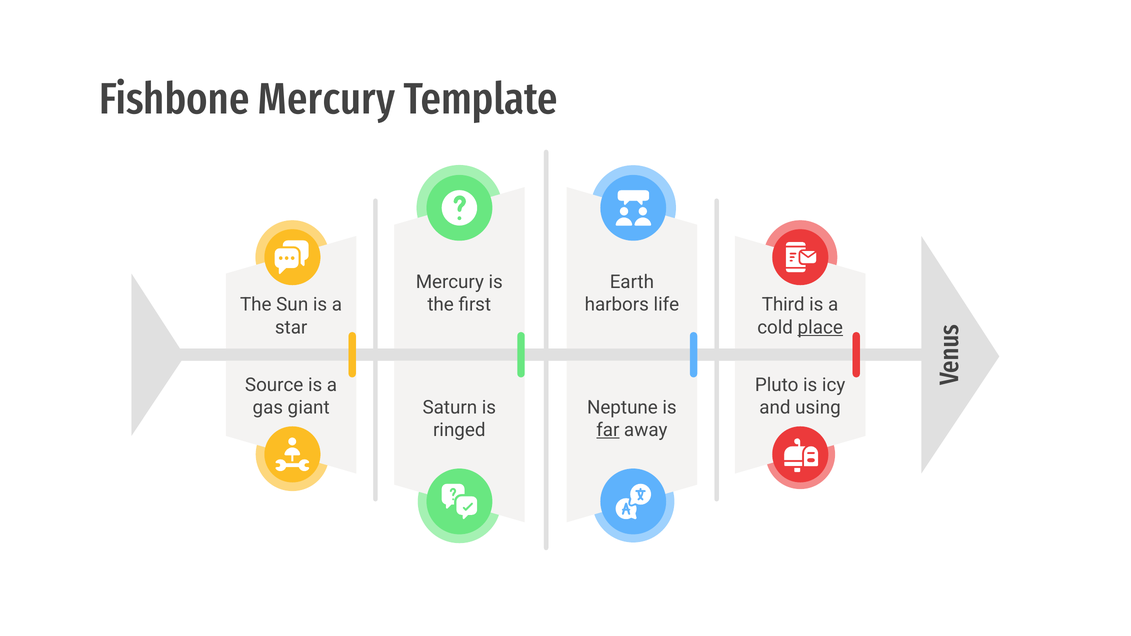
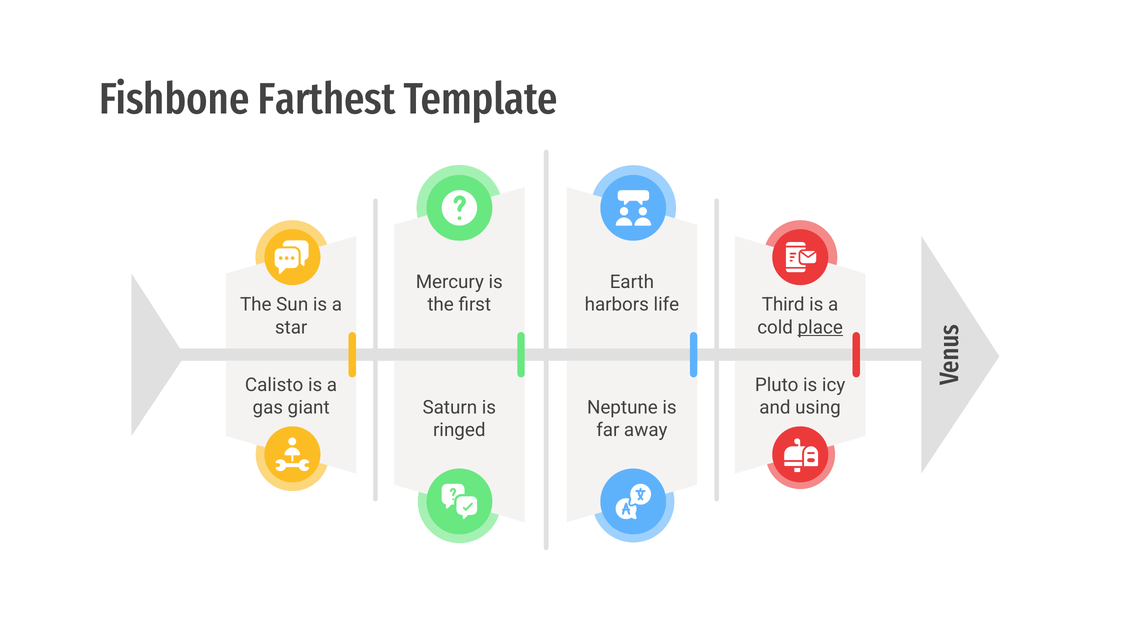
Fishbone Mercury: Mercury -> Farthest
Source: Source -> Calisto
far underline: present -> none
